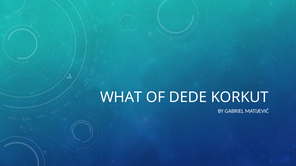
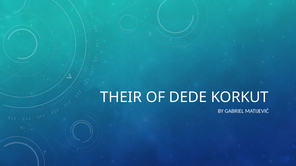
WHAT: WHAT -> THEIR
